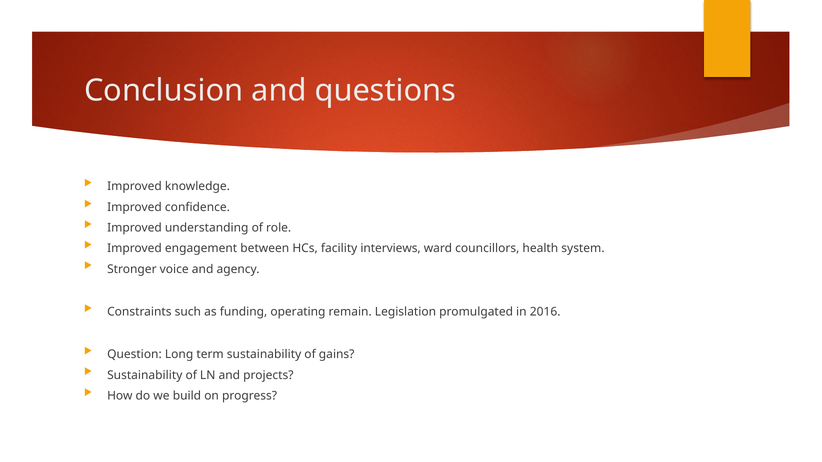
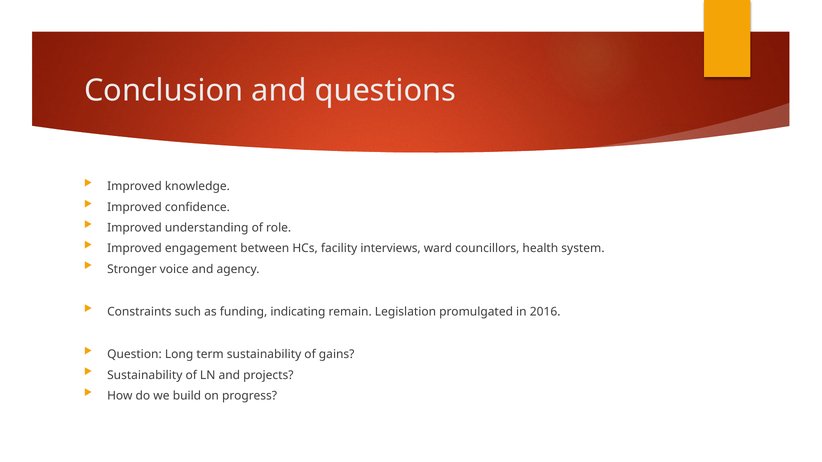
operating: operating -> indicating
